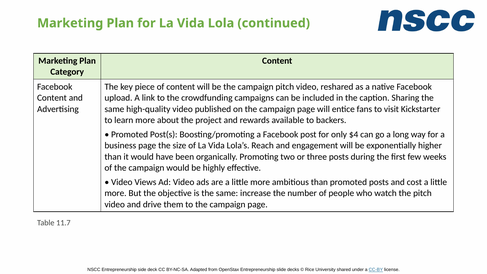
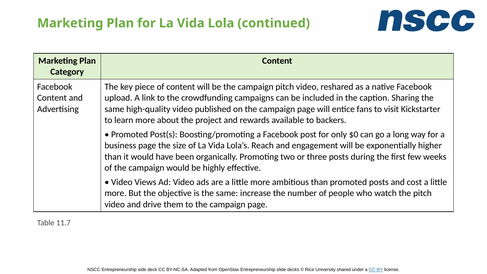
$4: $4 -> $0
